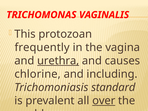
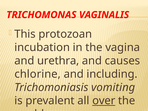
frequently: frequently -> incubation
urethra underline: present -> none
standard: standard -> vomiting
